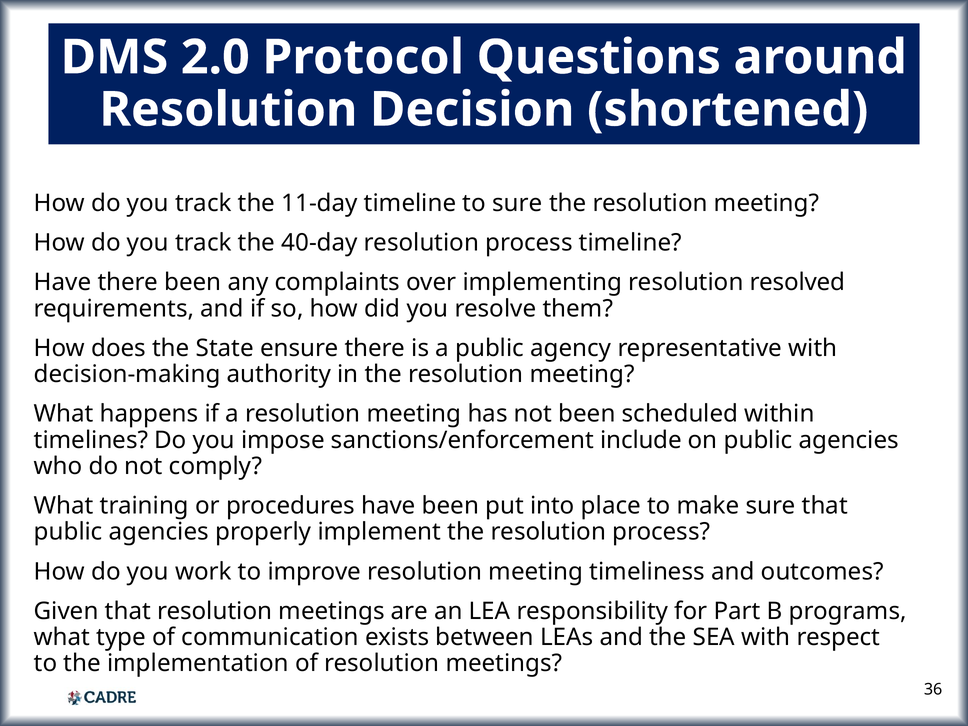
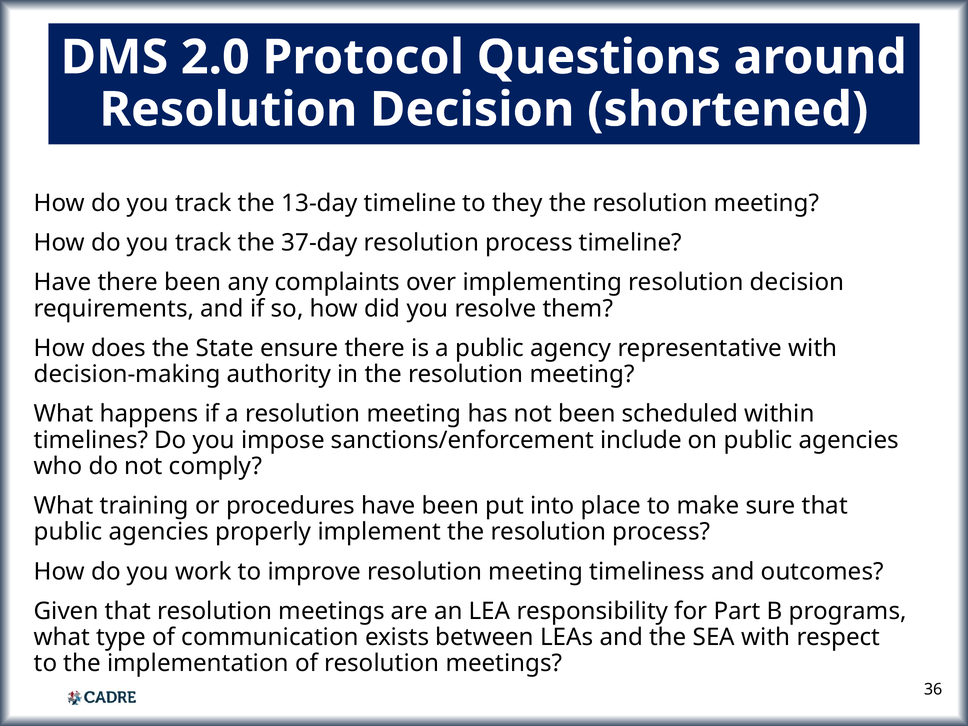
11-day: 11-day -> 13-day
to sure: sure -> they
40-day: 40-day -> 37-day
implementing resolution resolved: resolved -> decision
